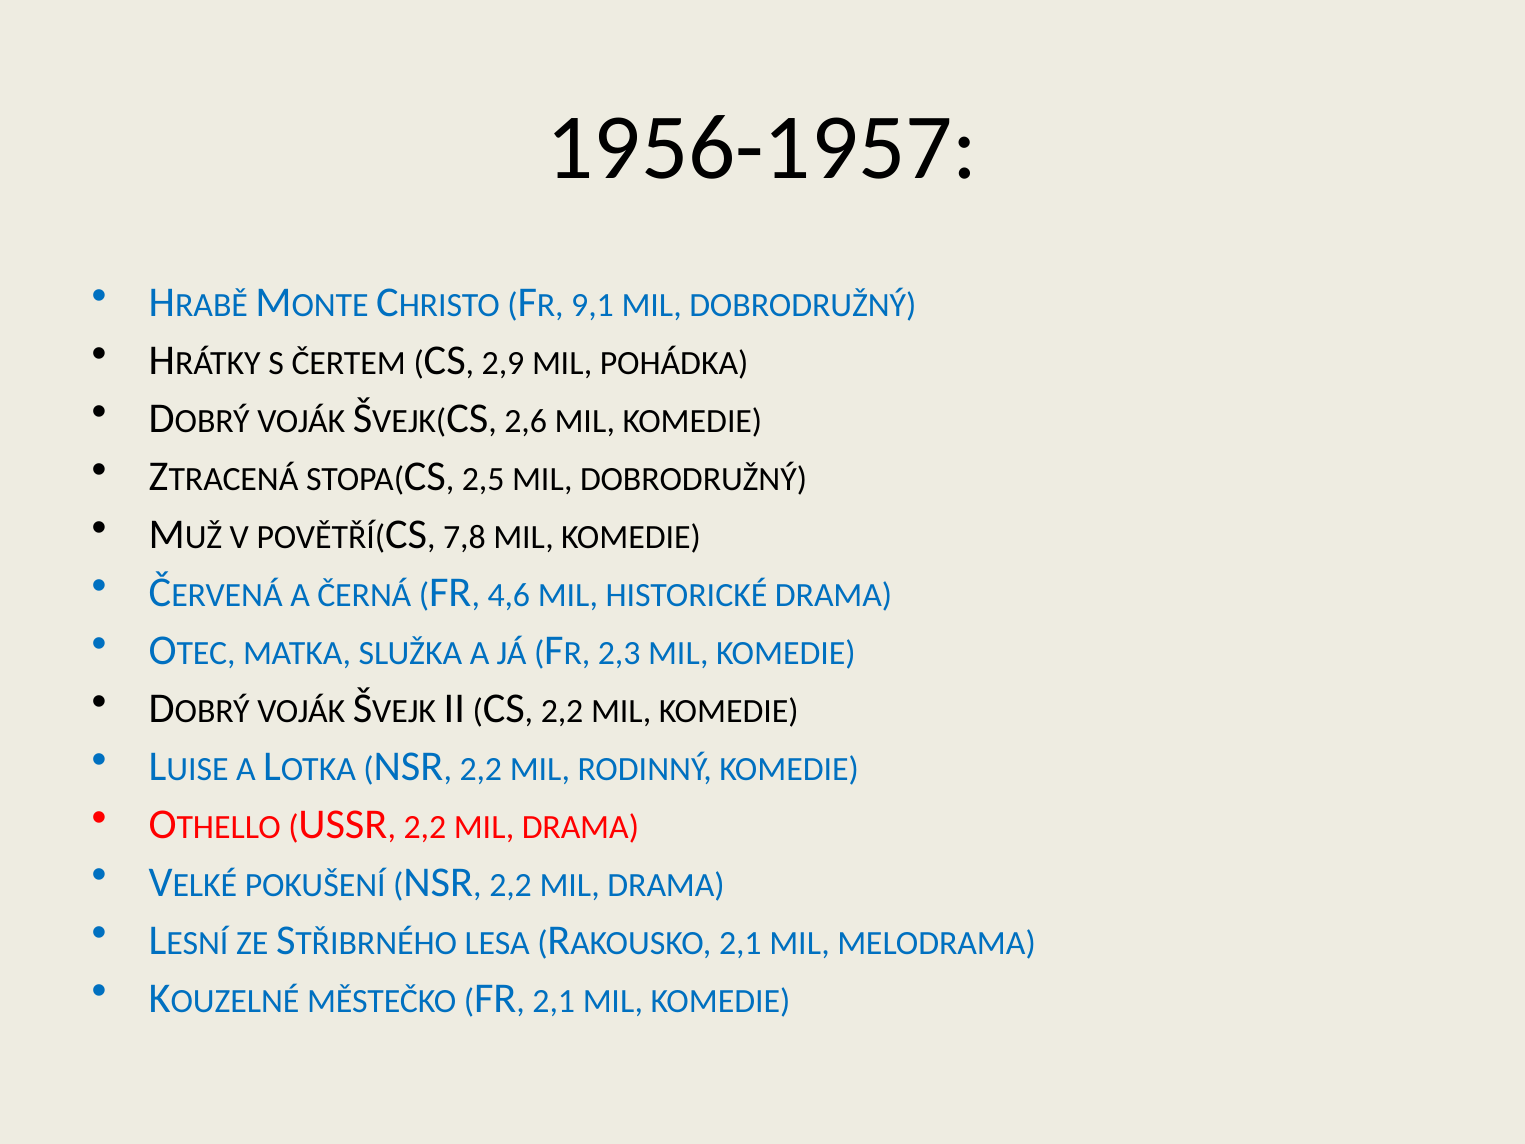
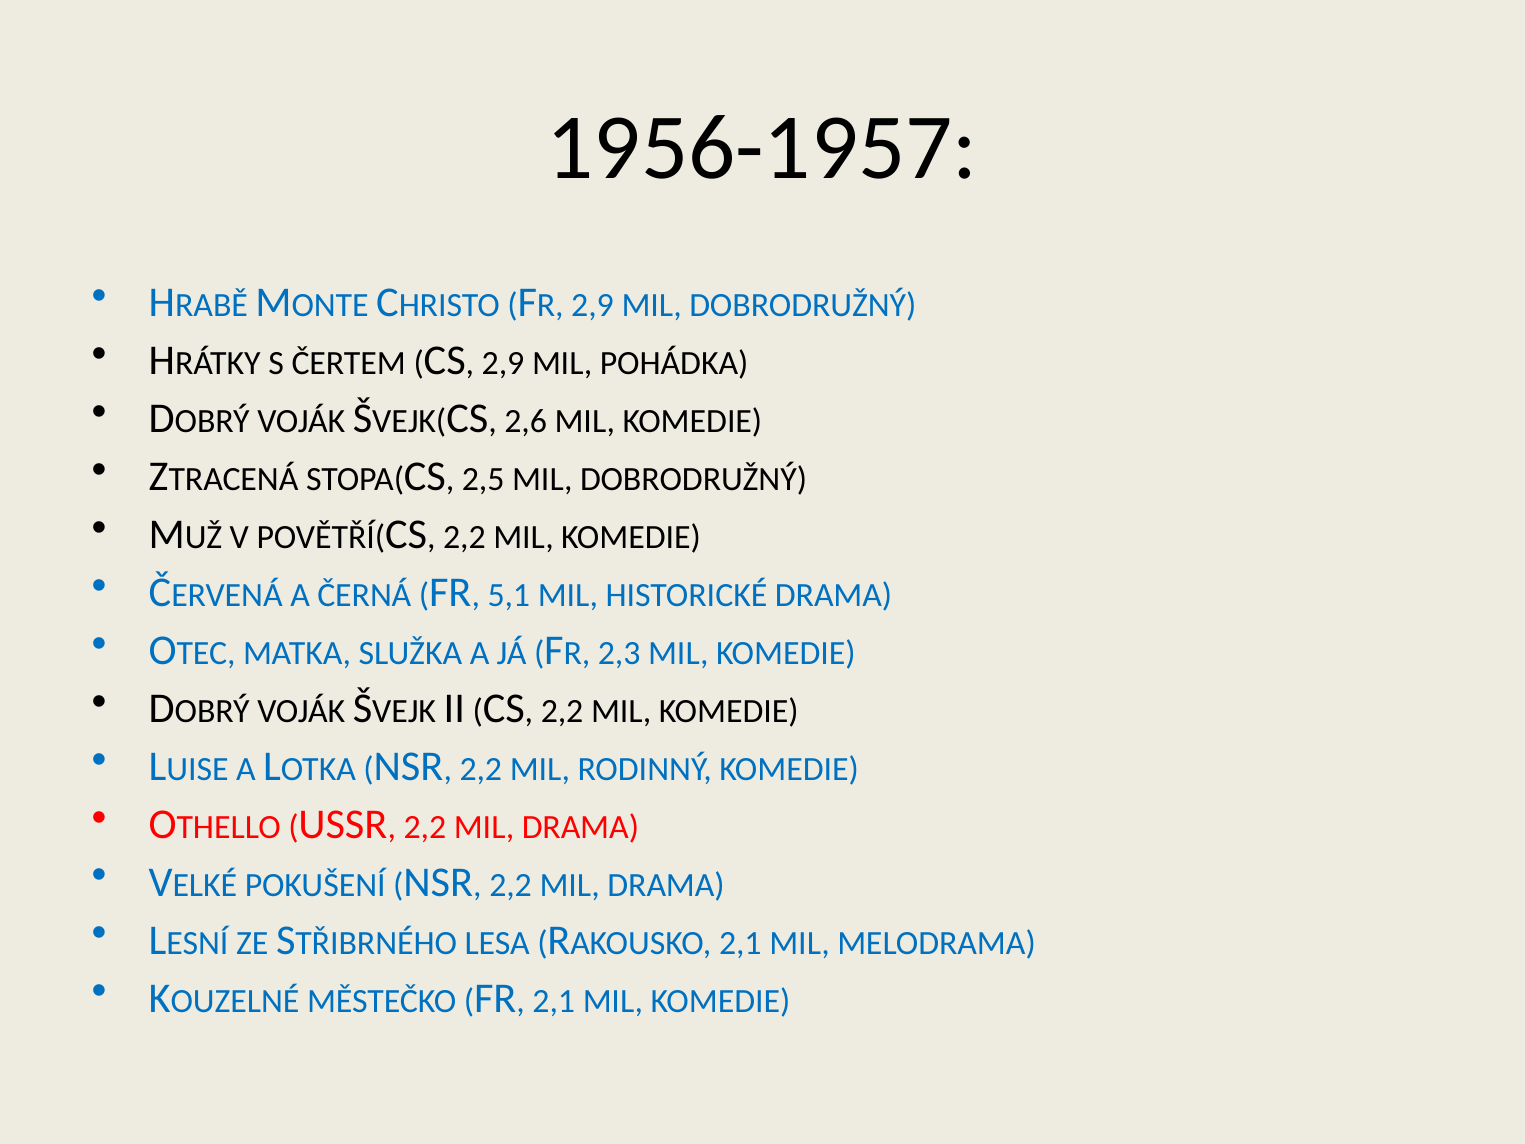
9,1 at (593, 306): 9,1 -> 2,9
7,8 at (464, 537): 7,8 -> 2,2
4,6: 4,6 -> 5,1
